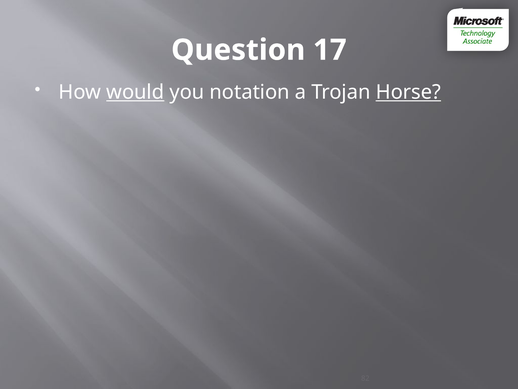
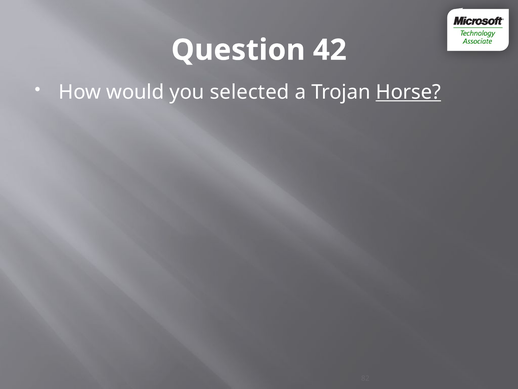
17: 17 -> 42
would underline: present -> none
notation: notation -> selected
